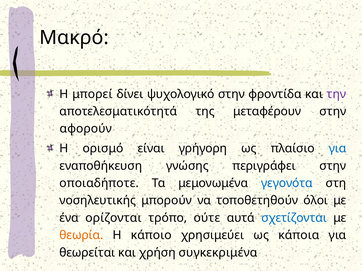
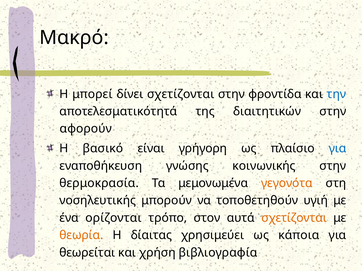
δίνει ψυχολογικό: ψυχολογικό -> σχετίζονται
την colour: purple -> blue
μεταφέρουν: μεταφέρουν -> διαιτητικών
ορισμό: ορισμό -> βασικό
περιγράφει: περιγράφει -> κοινωνικής
οποιαδήποτε: οποιαδήποτε -> θερμοκρασία
γεγονότα colour: blue -> orange
όλοι: όλοι -> υγιή
ούτε: ούτε -> στον
σχετίζονται at (294, 218) colour: blue -> orange
κάποιο: κάποιο -> δίαιτας
συγκεκριμένα: συγκεκριμένα -> βιβλιογραφία
